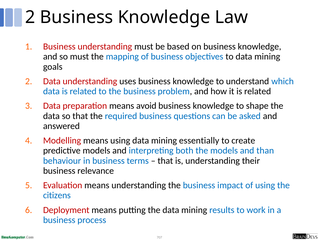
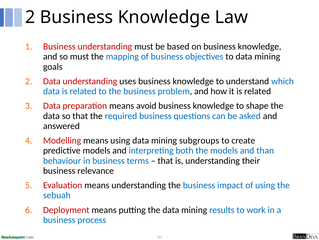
essentially: essentially -> subgroups
citizens: citizens -> sebuah
